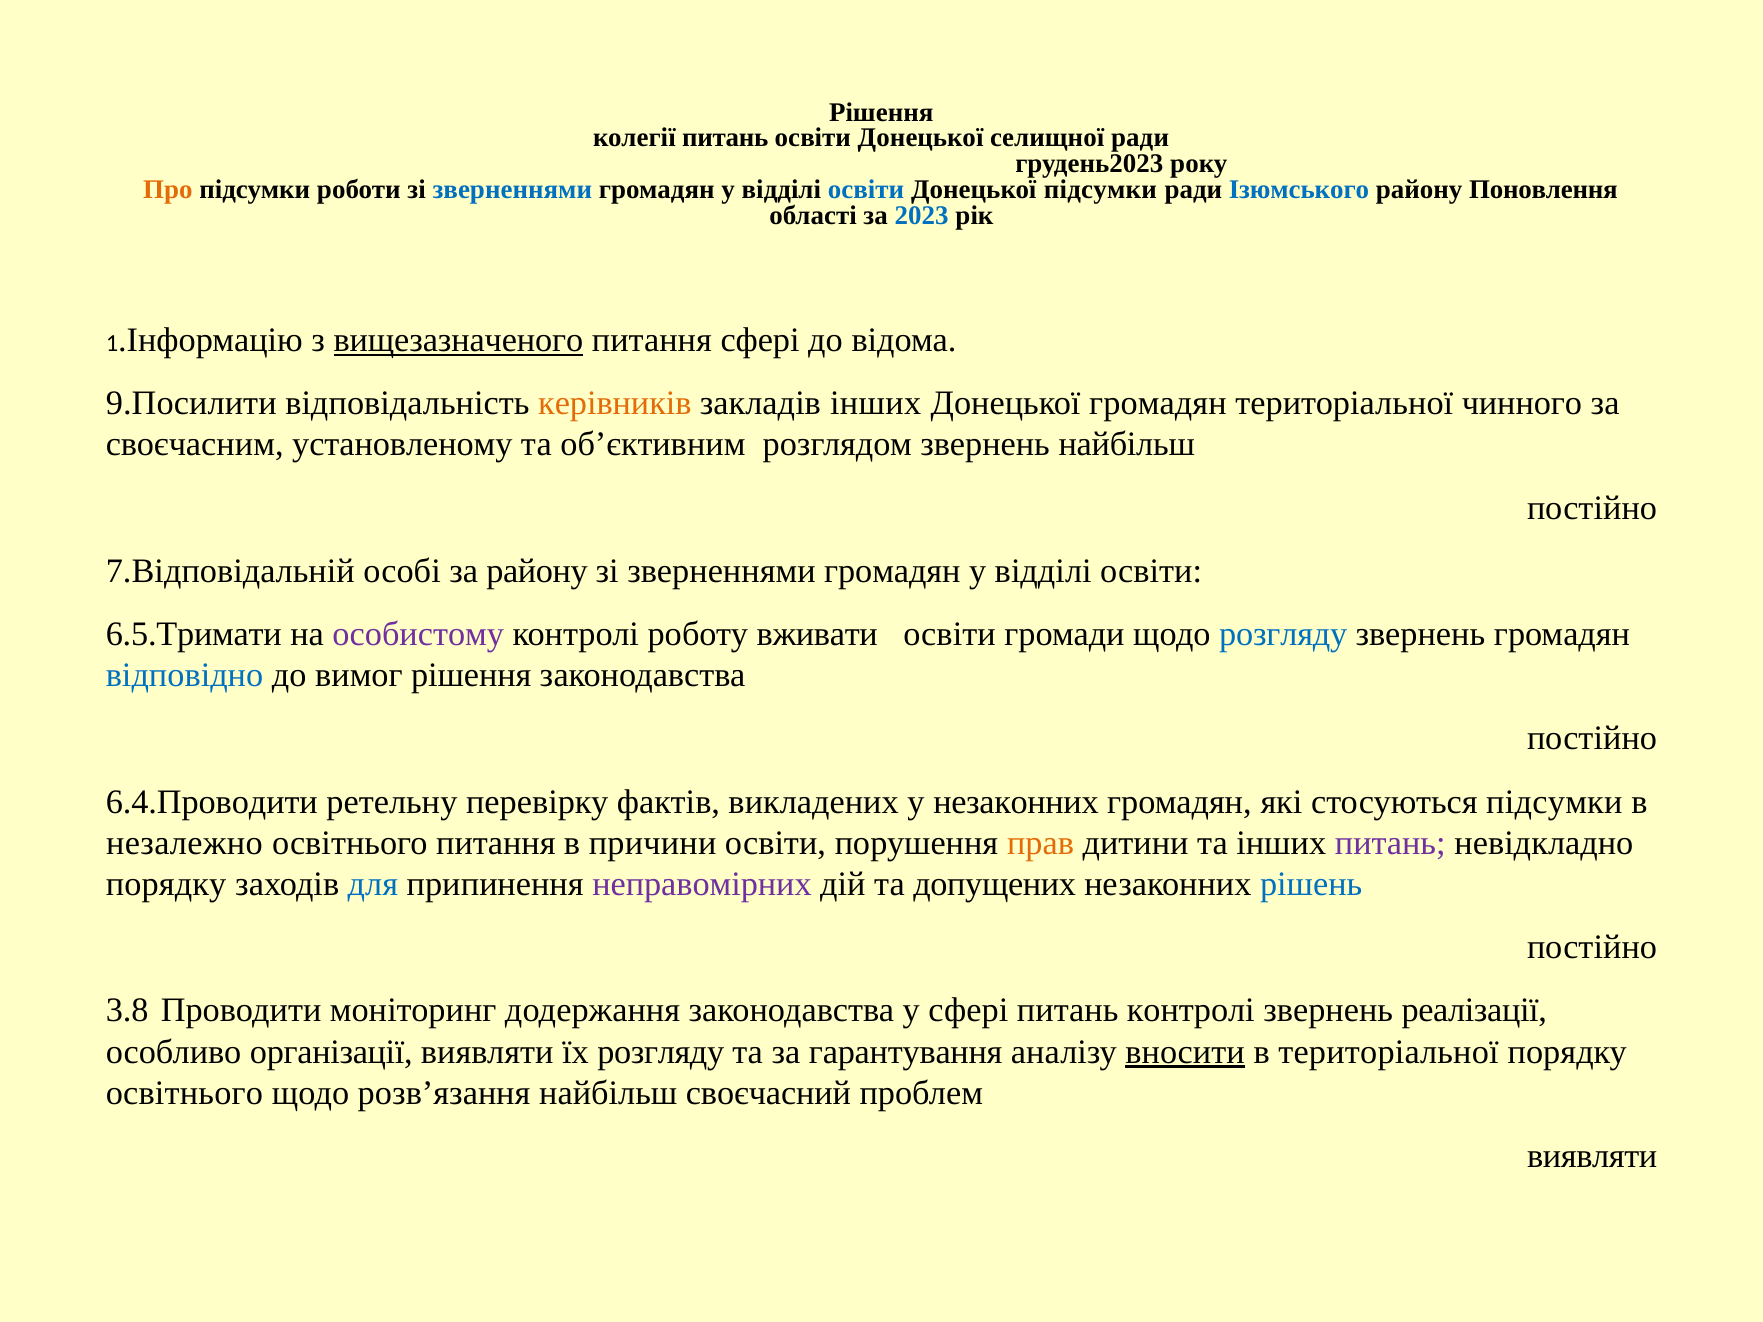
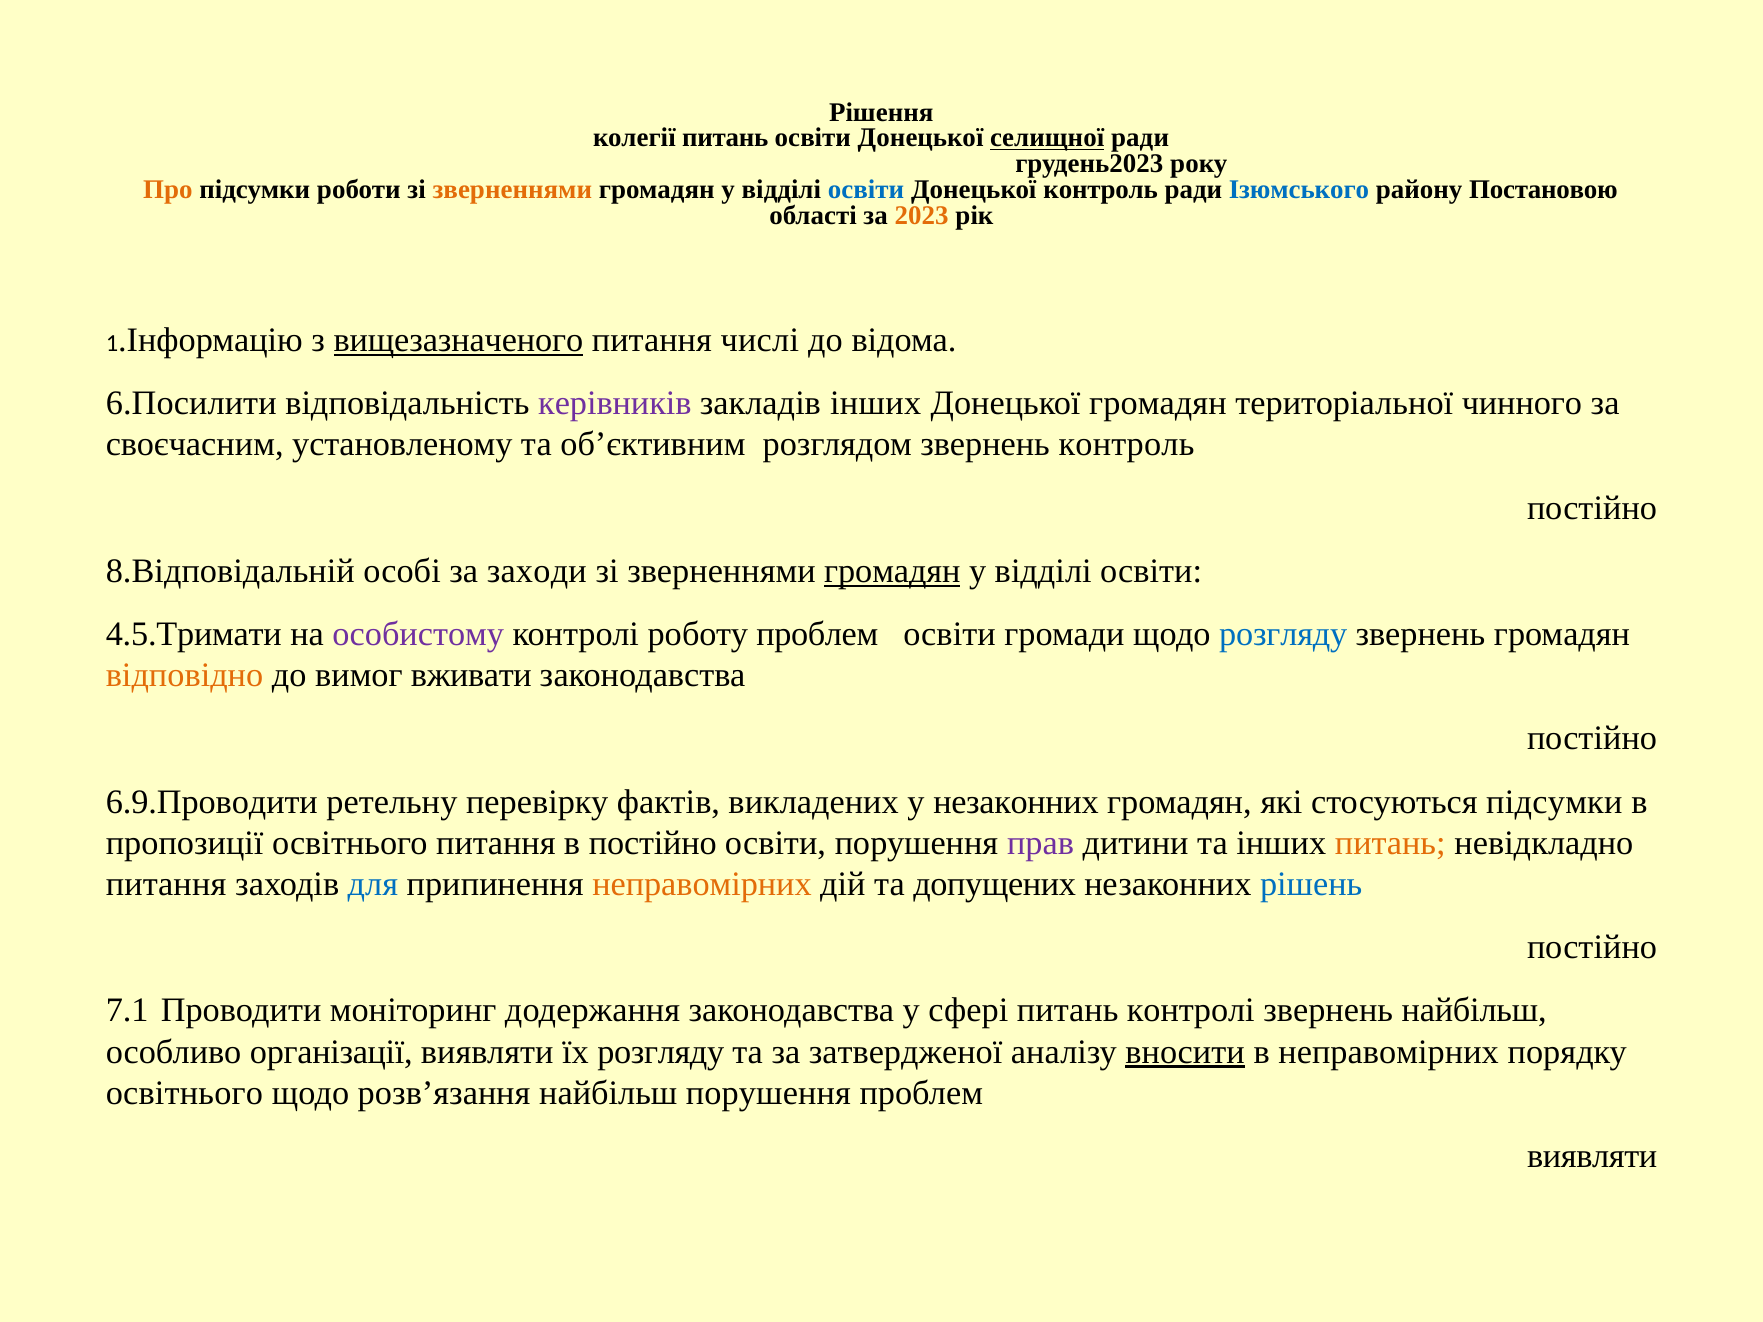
селищної underline: none -> present
зверненнями at (512, 190) colour: blue -> orange
Донецької підсумки: підсумки -> контроль
Поновлення: Поновлення -> Постановою
2023 colour: blue -> orange
питання сфері: сфері -> числі
9.Посилити: 9.Посилити -> 6.Посилити
керівників colour: orange -> purple
звернень найбільш: найбільш -> контроль
7.Відповідальній: 7.Відповідальній -> 8.Відповідальній
за району: району -> заходи
громадян at (892, 571) underline: none -> present
6.5.Тримати: 6.5.Тримати -> 4.5.Тримати
роботу вживати: вживати -> проблем
відповідно colour: blue -> orange
вимог рішення: рішення -> вживати
6.4.Проводити: 6.4.Проводити -> 6.9.Проводити
незалежно: незалежно -> пропозиції
в причини: причини -> постійно
прав colour: orange -> purple
питань at (1390, 843) colour: purple -> orange
порядку at (166, 884): порядку -> питання
неправомірних at (702, 884) colour: purple -> orange
3.8: 3.8 -> 7.1
звернень реалізації: реалізації -> найбільш
гарантування: гарантування -> затвердженої
в територіальної: територіальної -> неправомірних
найбільш своєчасний: своєчасний -> порушення
